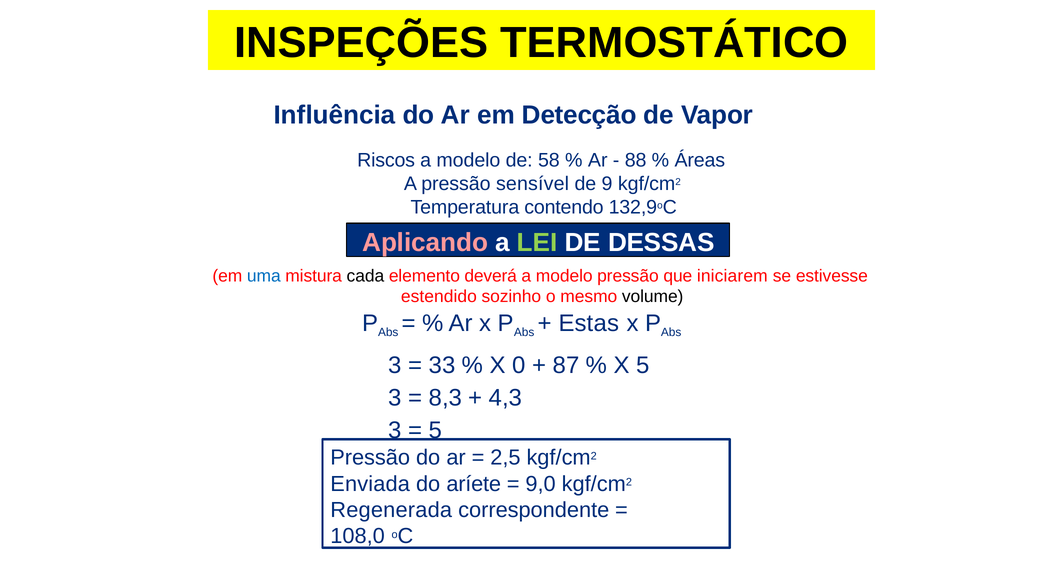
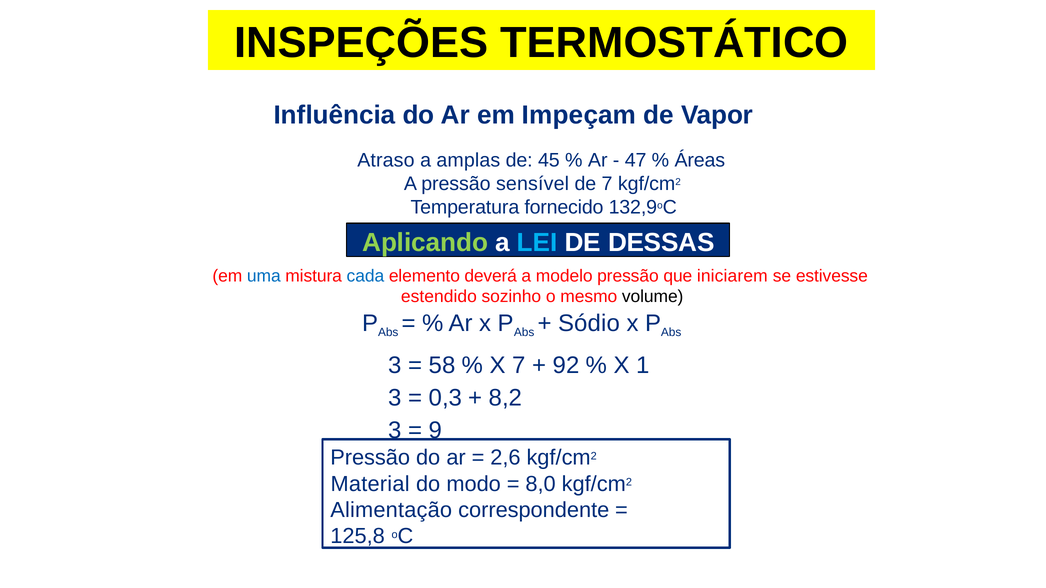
Detecção: Detecção -> Impeçam
Riscos: Riscos -> Atraso
modelo at (468, 160): modelo -> amplas
58: 58 -> 45
88: 88 -> 47
de 9: 9 -> 7
contendo: contendo -> fornecido
Aplicando colour: pink -> light green
LEI colour: light green -> light blue
cada colour: black -> blue
Estas: Estas -> Sódio
33: 33 -> 58
X 0: 0 -> 7
87: 87 -> 92
X 5: 5 -> 1
8,3: 8,3 -> 0,3
4,3: 4,3 -> 8,2
5 at (435, 431): 5 -> 9
2,5: 2,5 -> 2,6
Enviada: Enviada -> Material
aríete: aríete -> modo
9,0: 9,0 -> 8,0
Regenerada: Regenerada -> Alimentação
108,0: 108,0 -> 125,8
